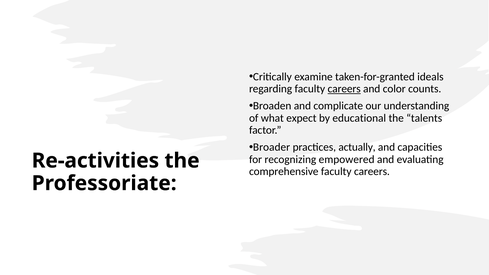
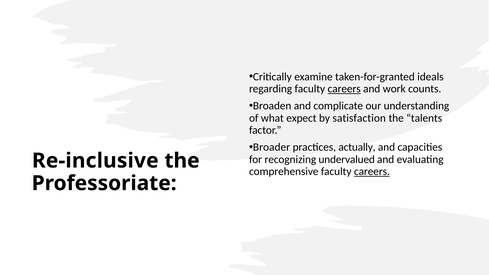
color: color -> work
educational: educational -> satisfaction
empowered: empowered -> undervalued
Re-activities: Re-activities -> Re-inclusive
careers at (372, 172) underline: none -> present
